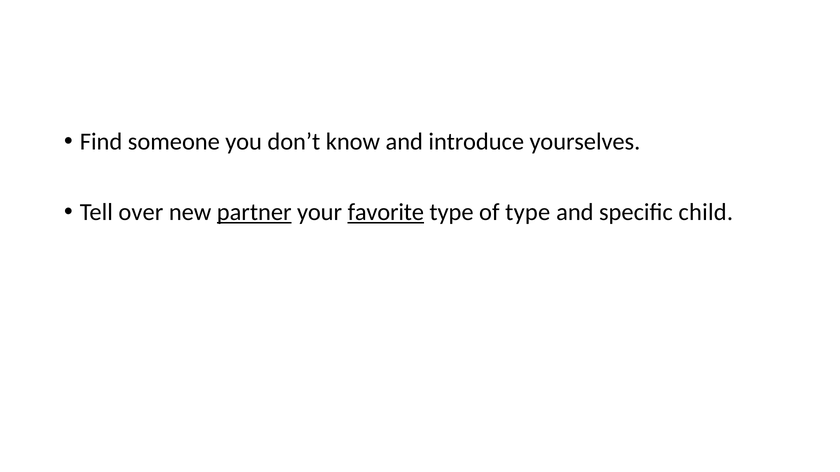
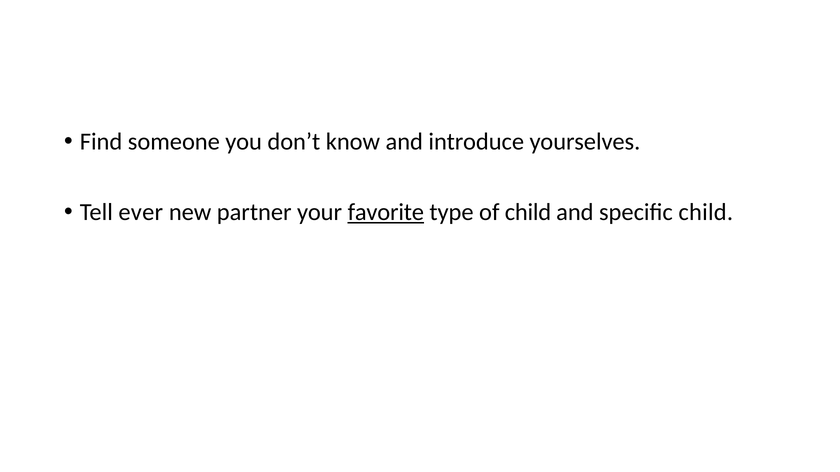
over: over -> ever
partner underline: present -> none
of type: type -> child
